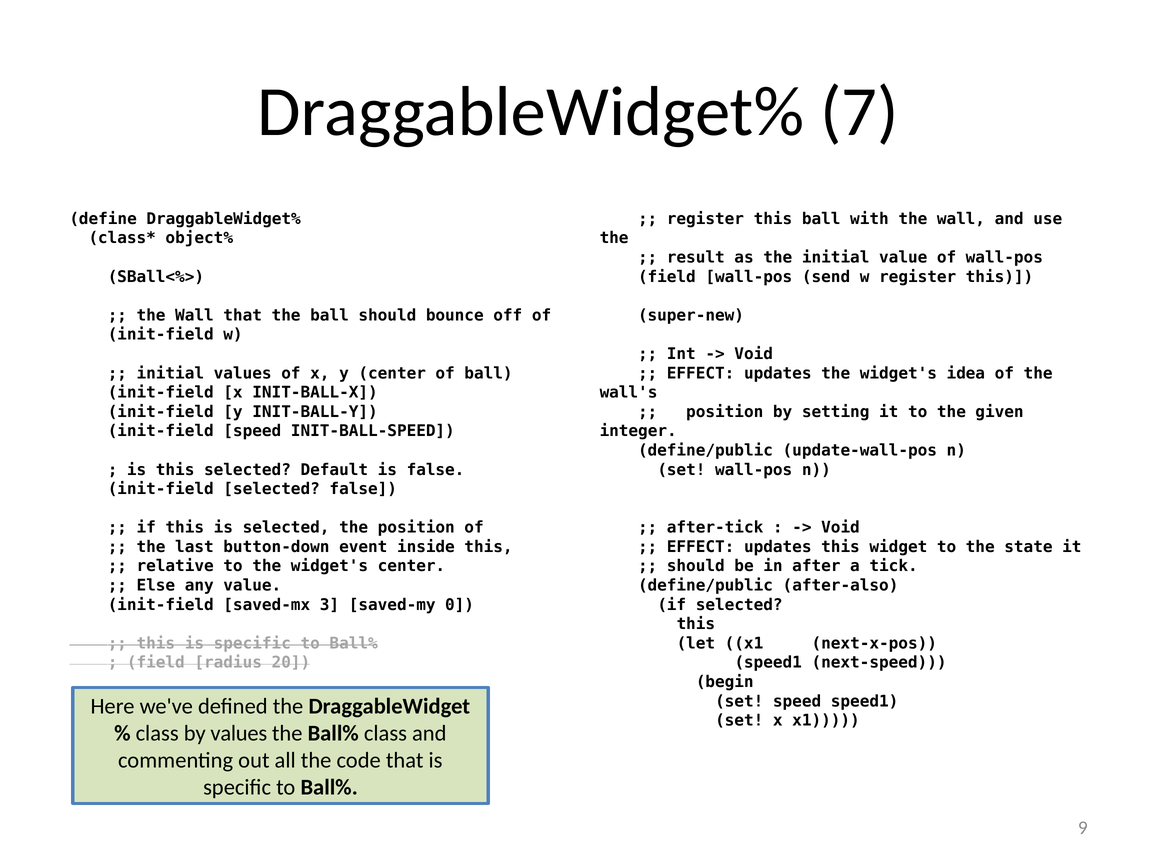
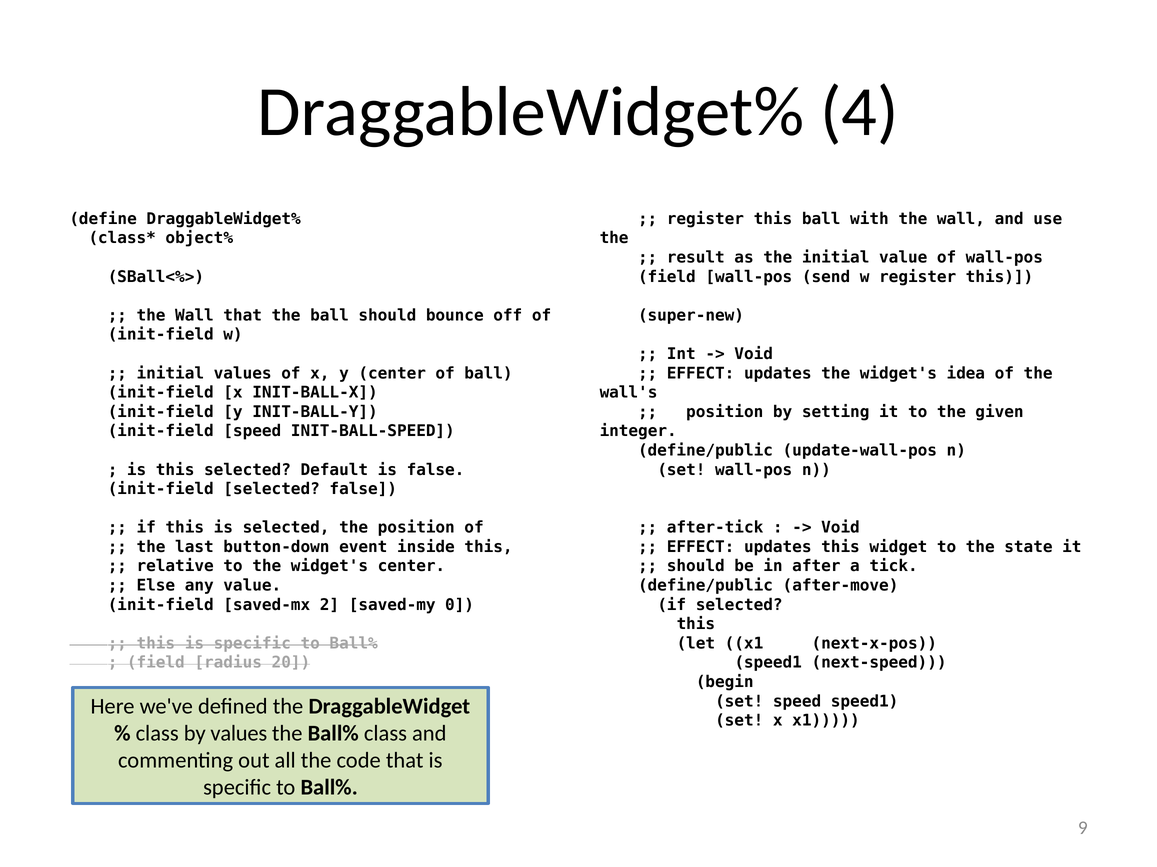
7: 7 -> 4
after-also: after-also -> after-move
3: 3 -> 2
